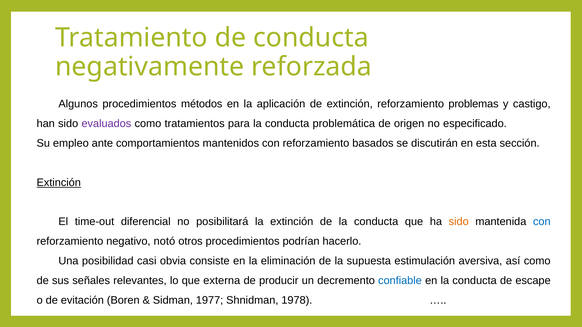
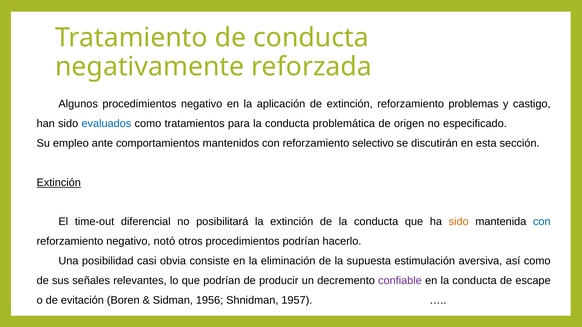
procedimientos métodos: métodos -> negativo
evaluados colour: purple -> blue
basados: basados -> selectivo
que externa: externa -> podrían
confiable colour: blue -> purple
1977: 1977 -> 1956
1978: 1978 -> 1957
